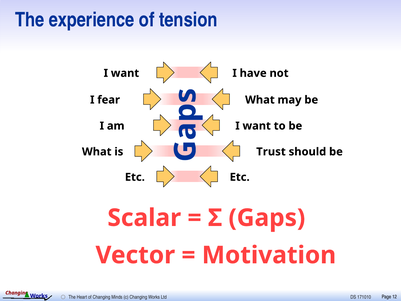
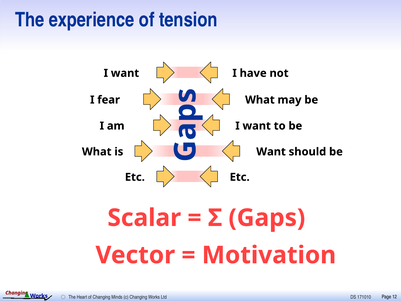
is Trust: Trust -> Want
